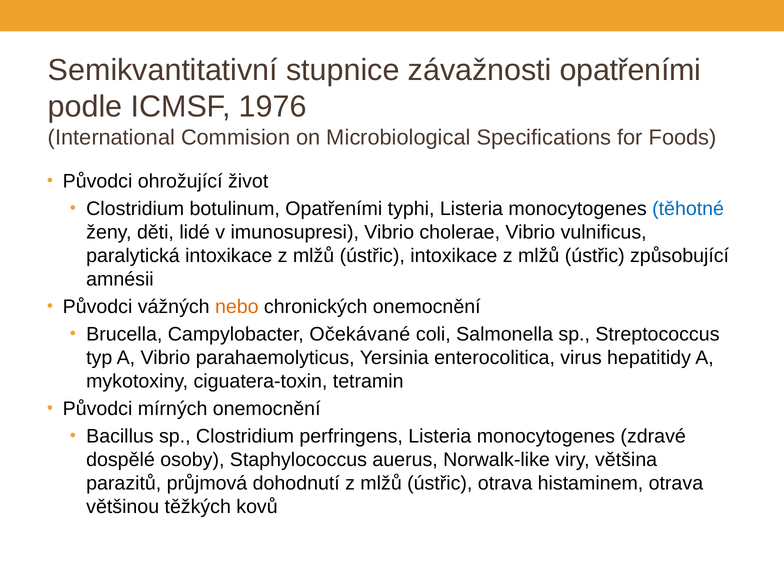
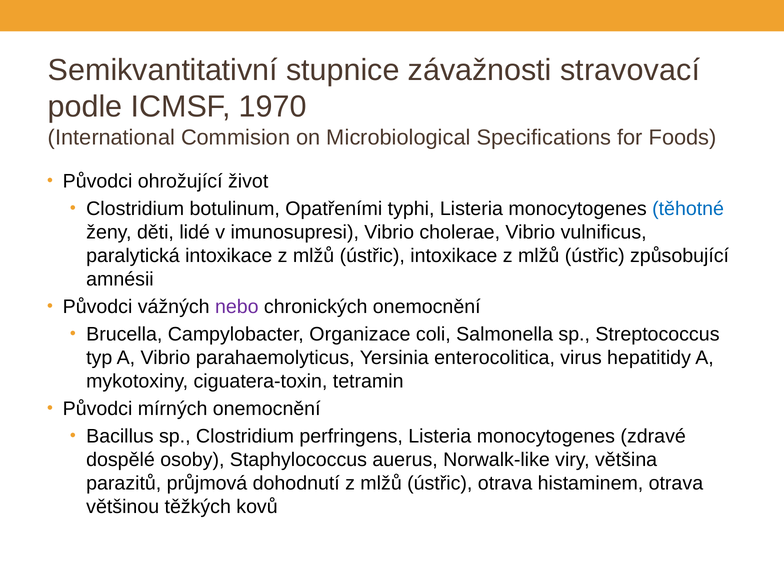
závažnosti opatřeními: opatřeními -> stravovací
1976: 1976 -> 1970
nebo colour: orange -> purple
Očekávané: Očekávané -> Organizace
